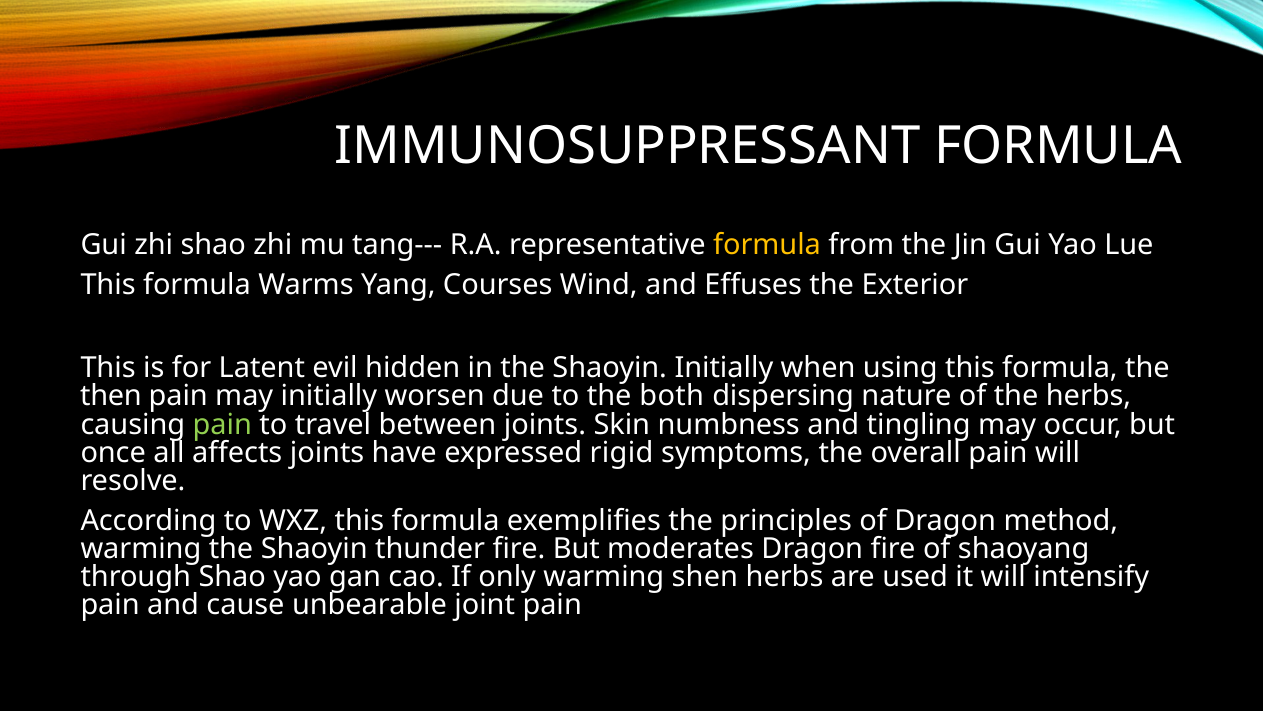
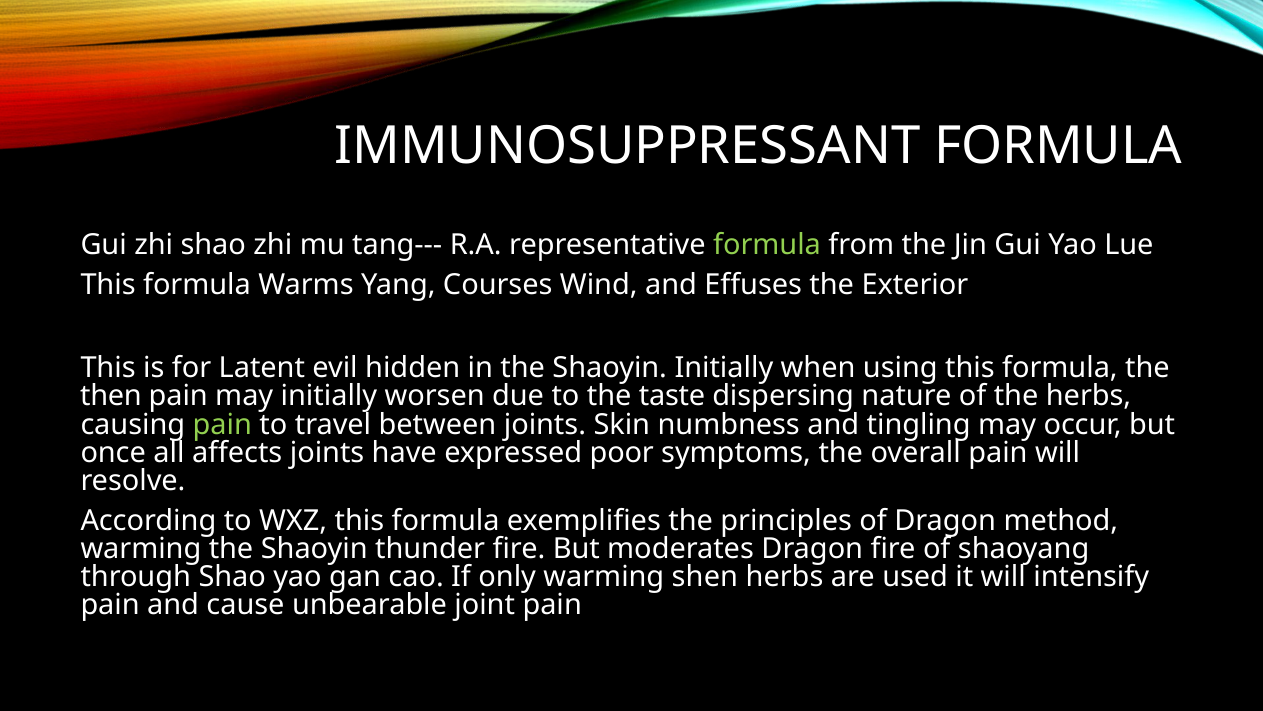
formula at (767, 245) colour: yellow -> light green
both: both -> taste
rigid: rigid -> poor
